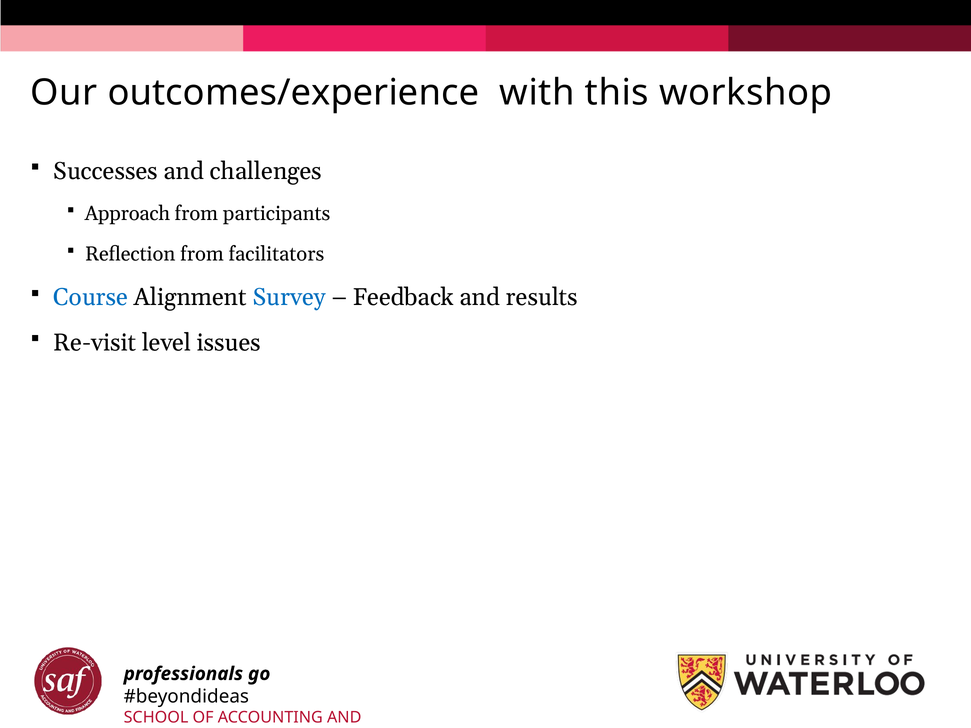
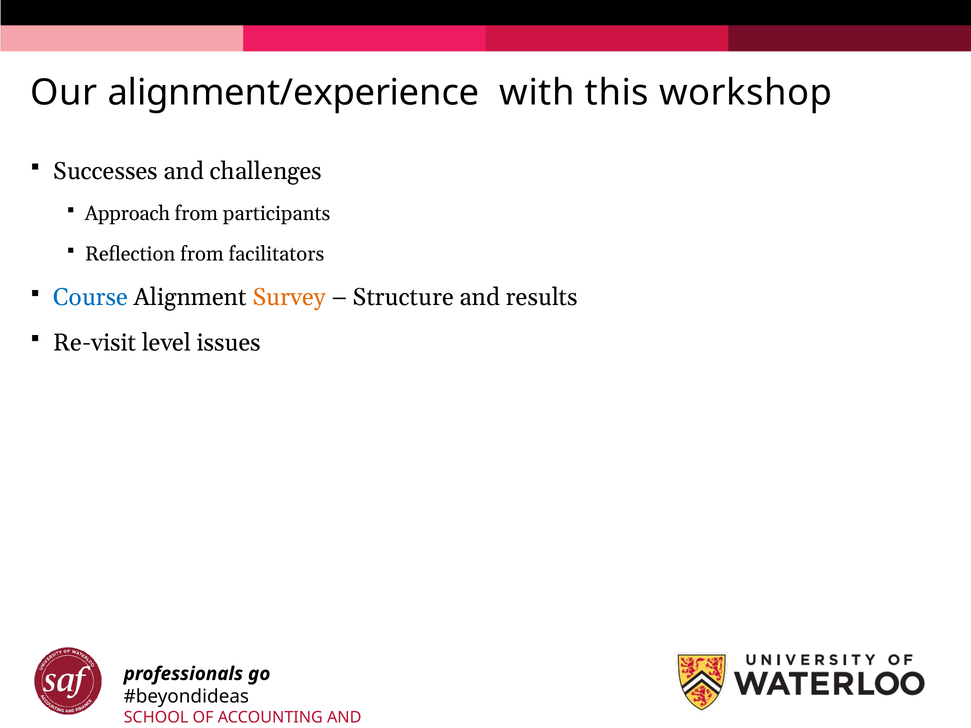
outcomes/experience: outcomes/experience -> alignment/experience
Survey colour: blue -> orange
Feedback: Feedback -> Structure
